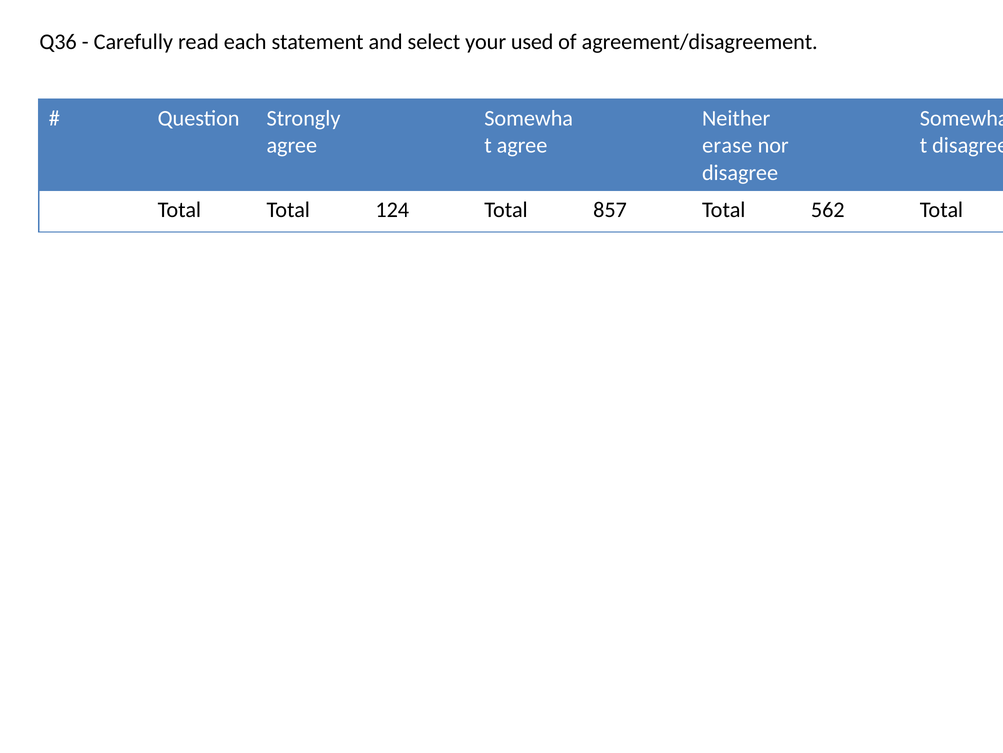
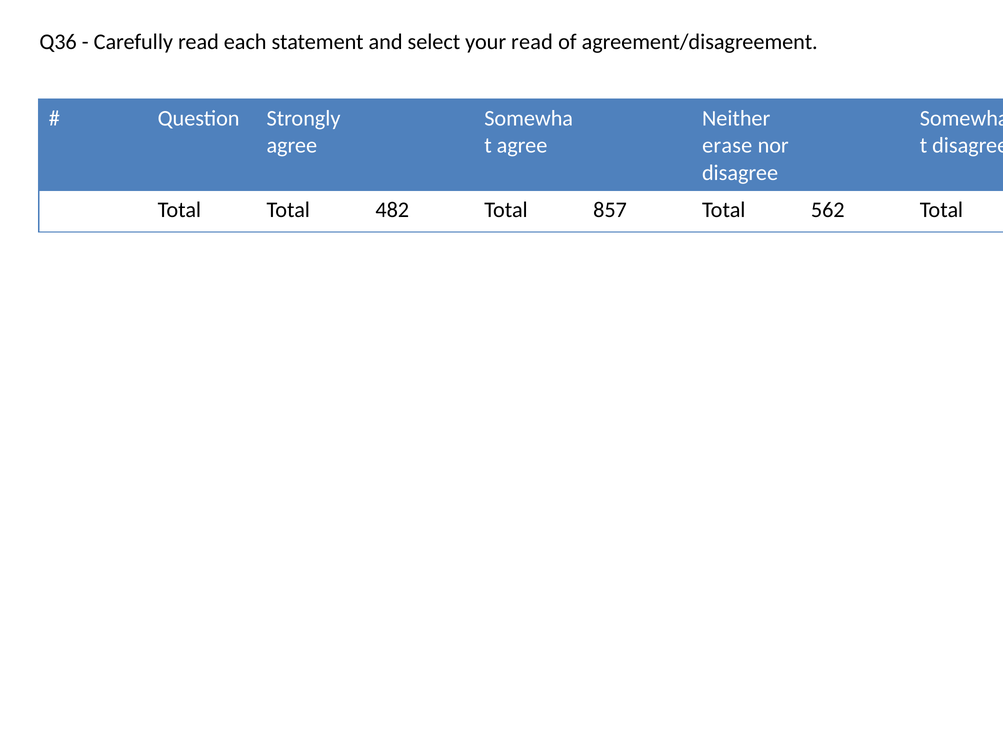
your used: used -> read
124: 124 -> 482
